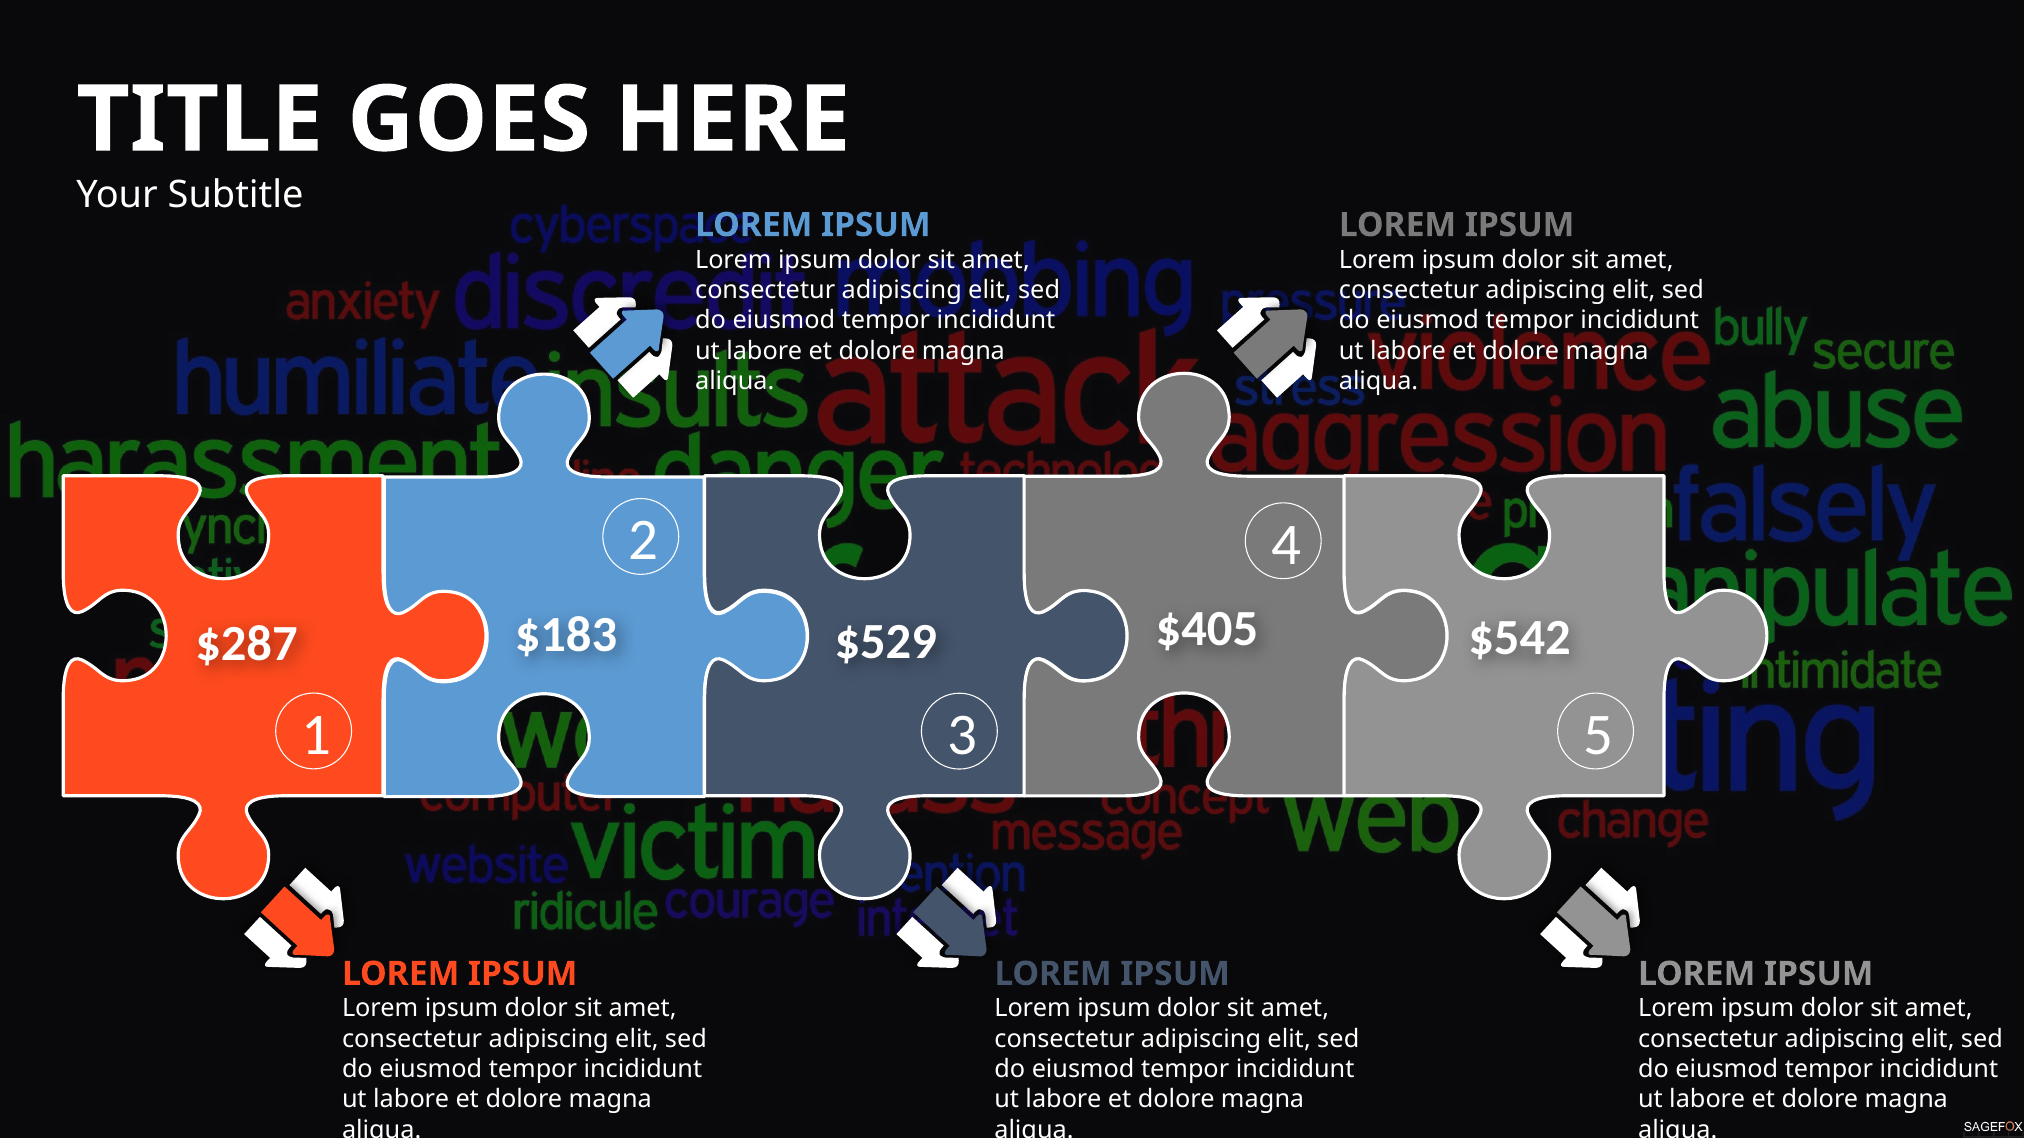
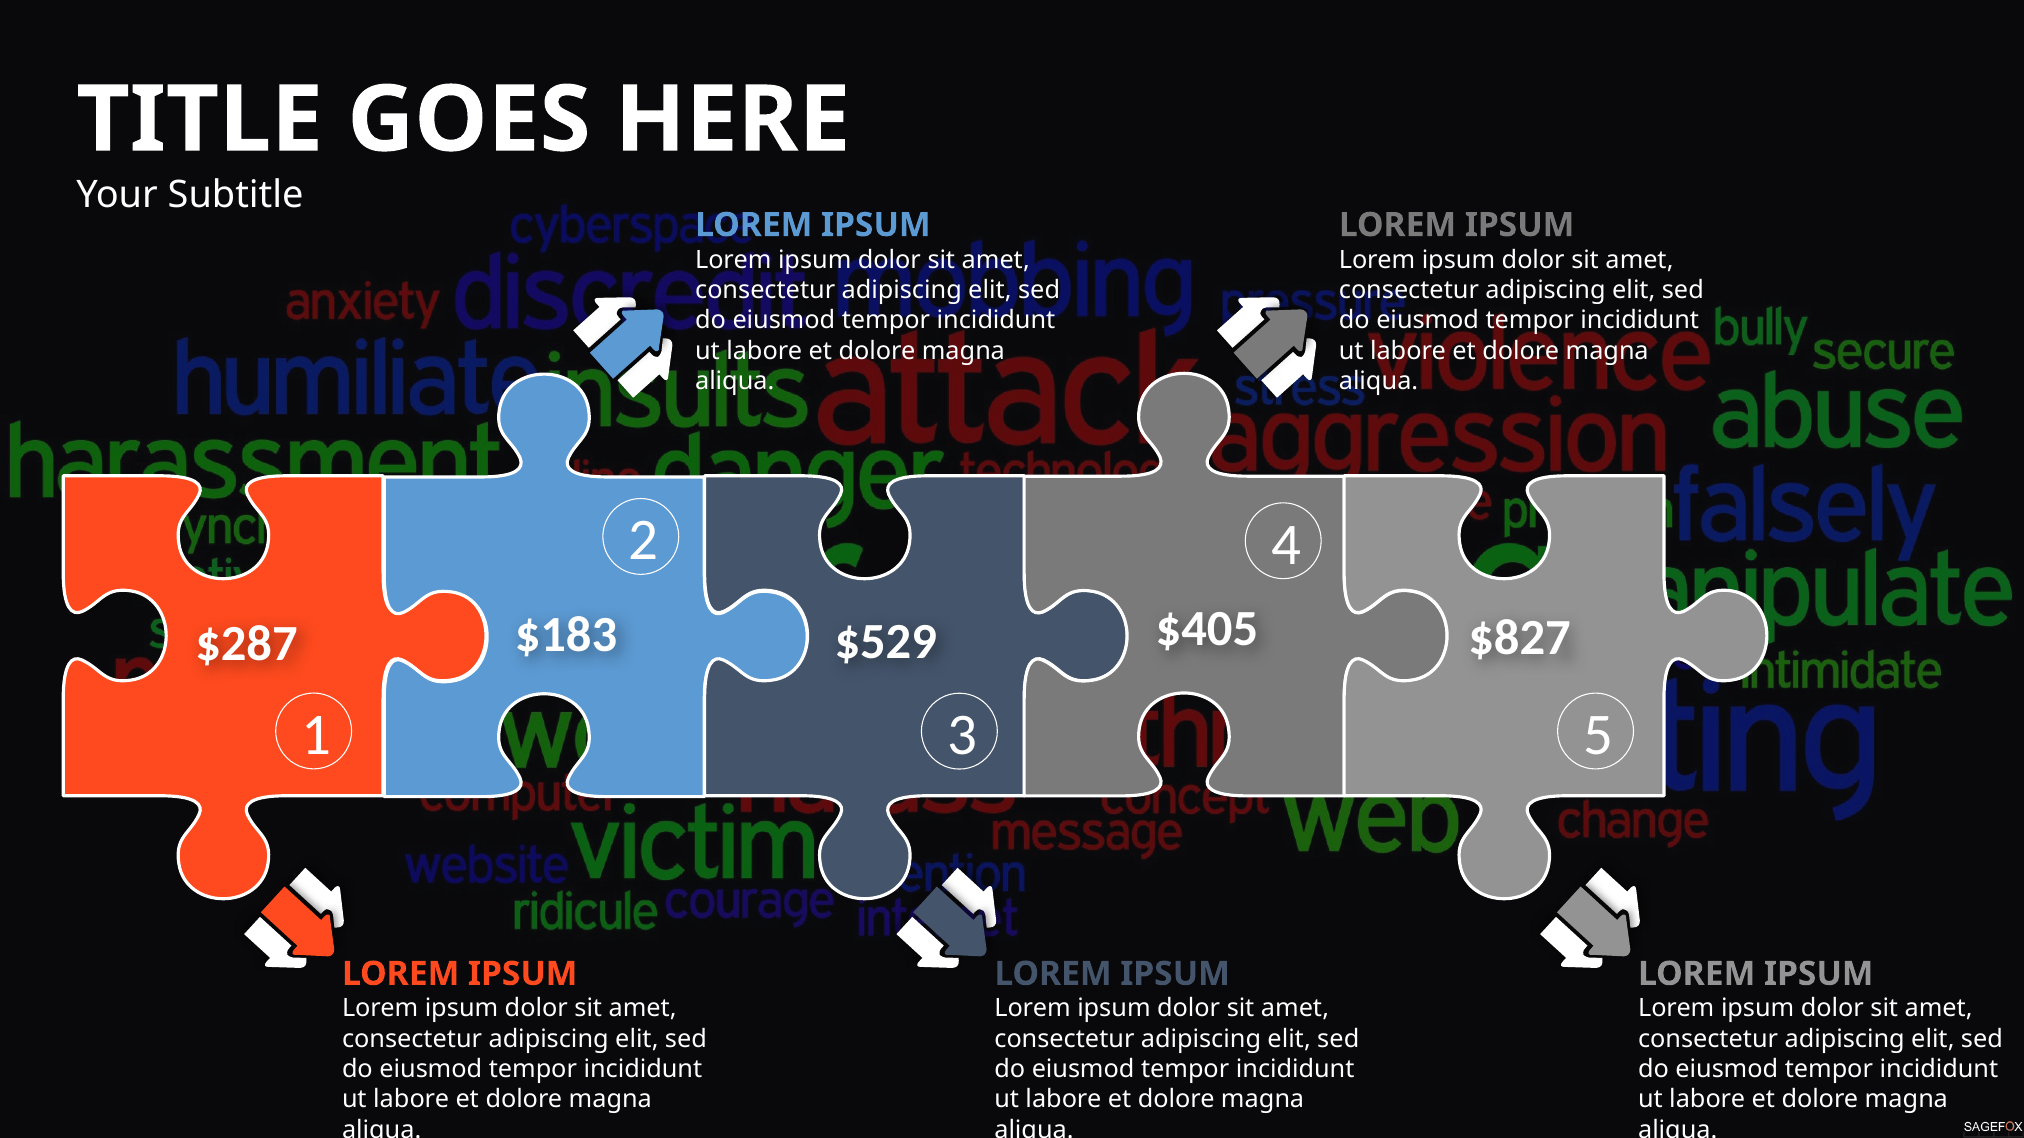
$542: $542 -> $827
